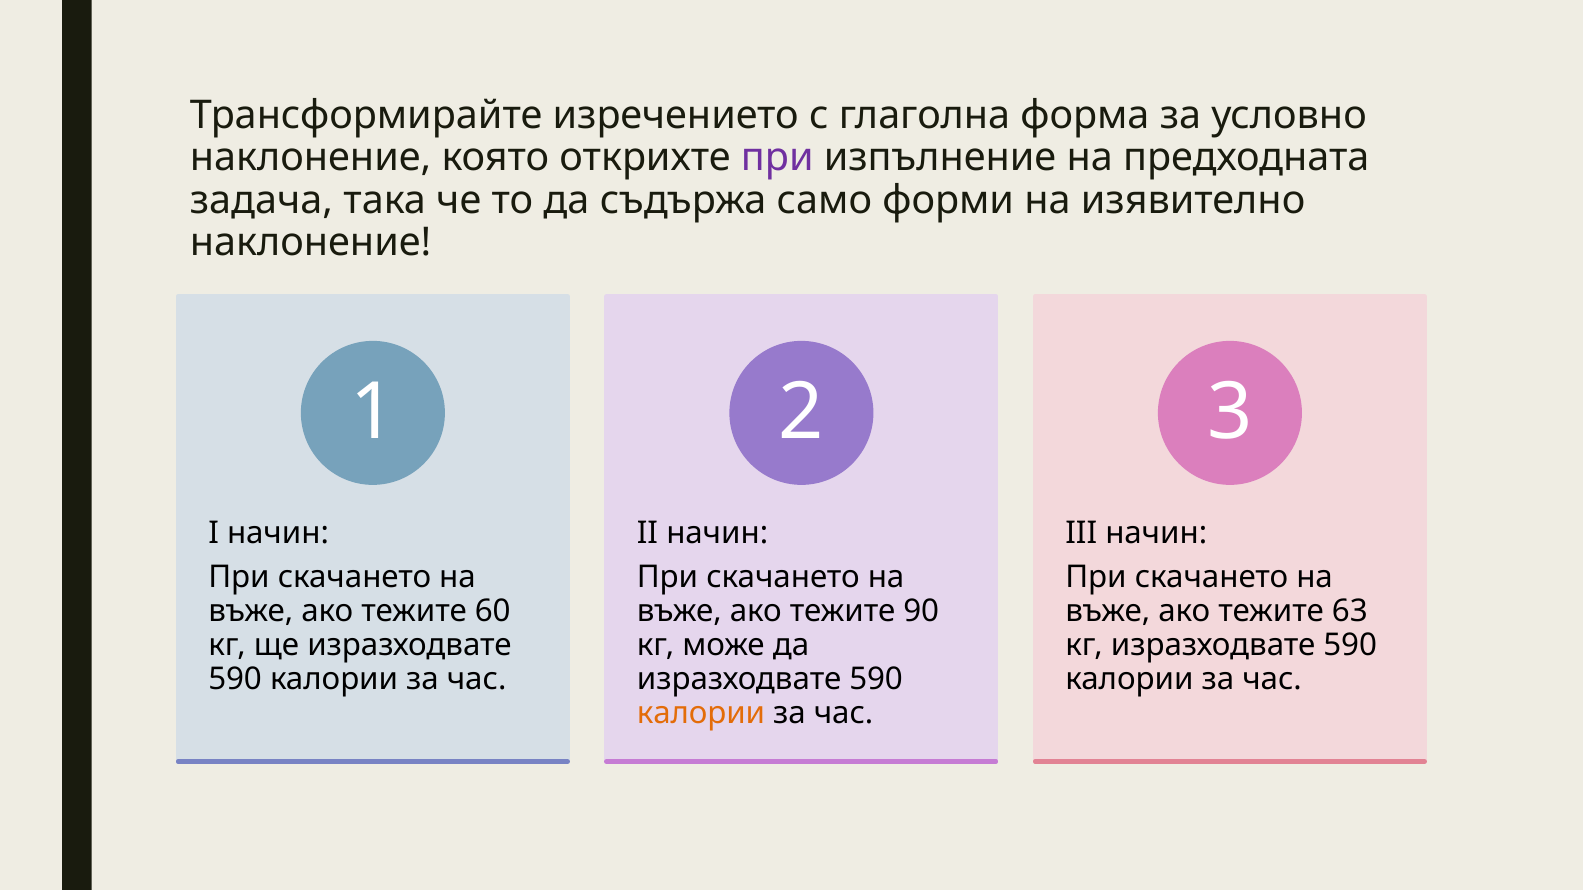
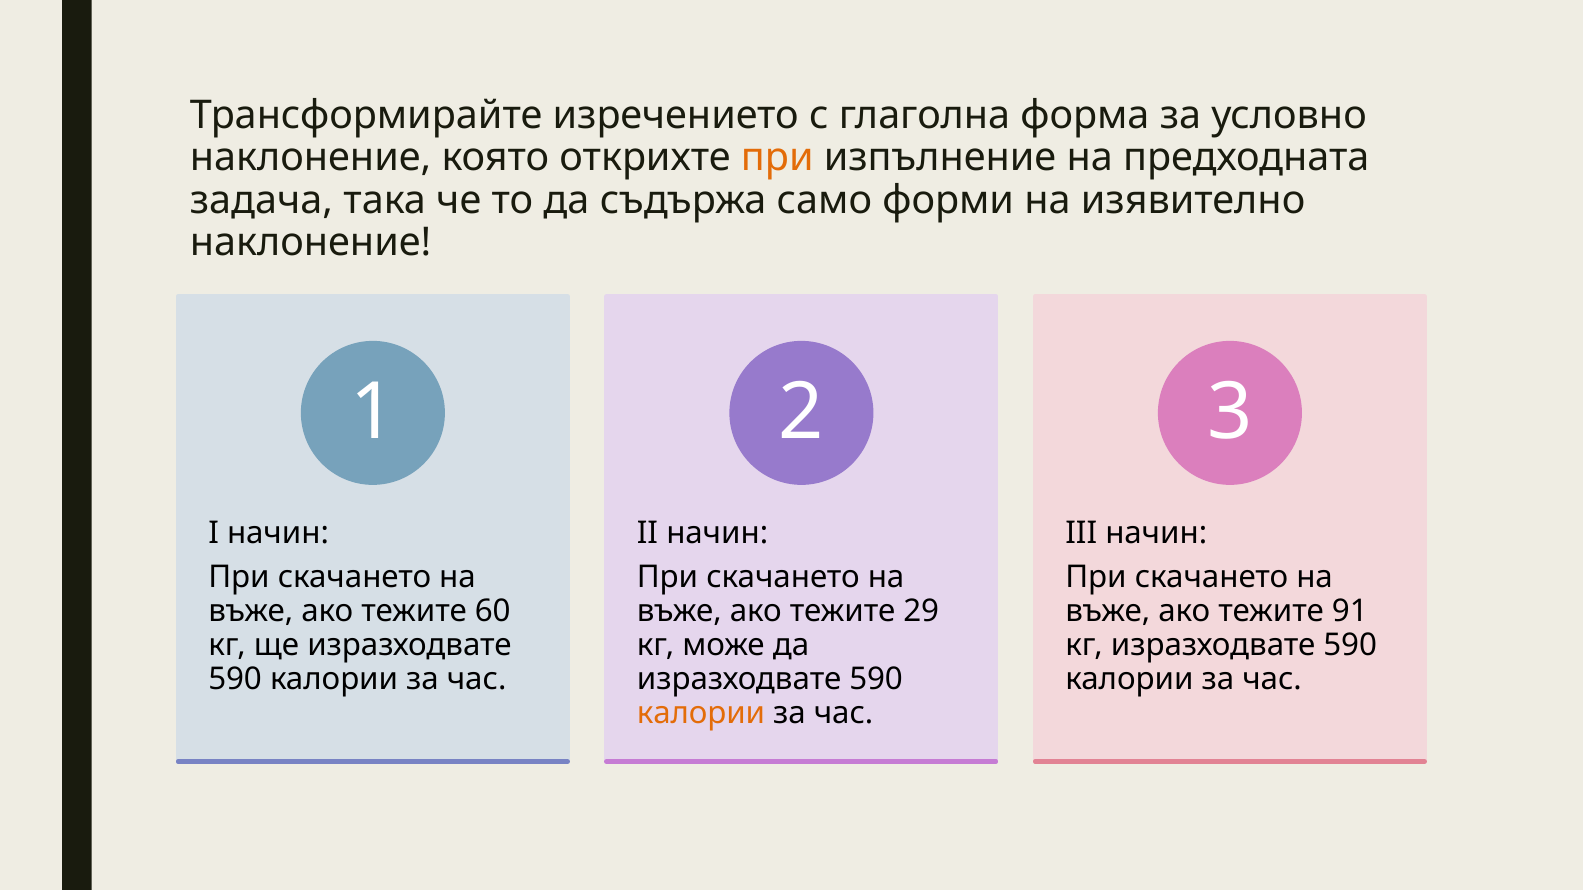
при at (777, 158) colour: purple -> orange
90: 90 -> 29
63: 63 -> 91
